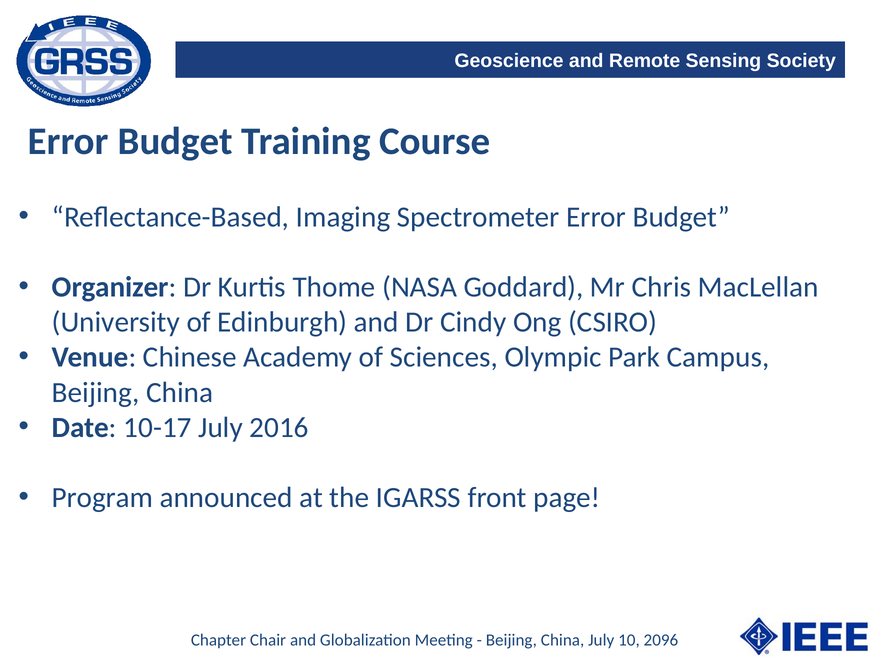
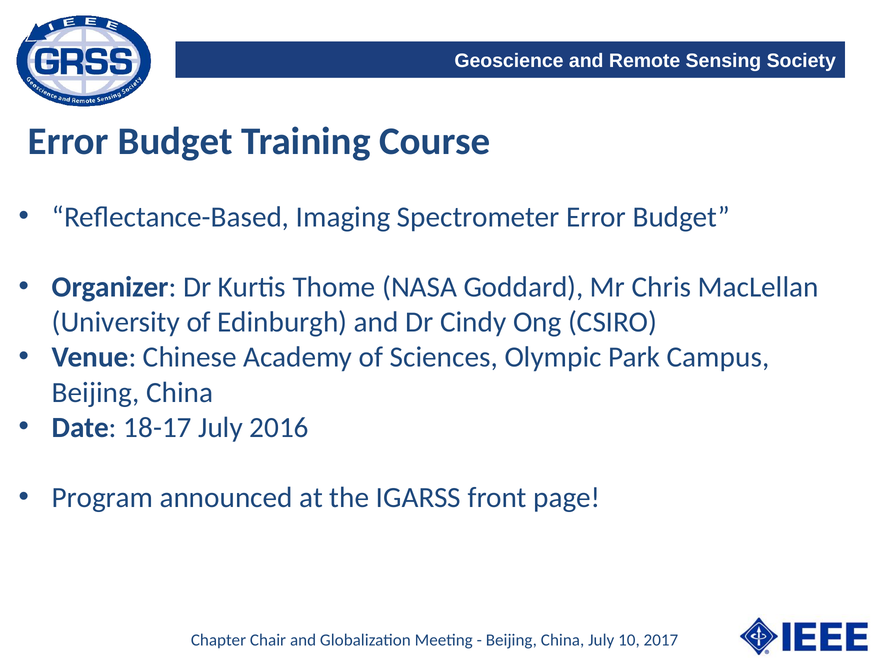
10-17: 10-17 -> 18-17
2096: 2096 -> 2017
